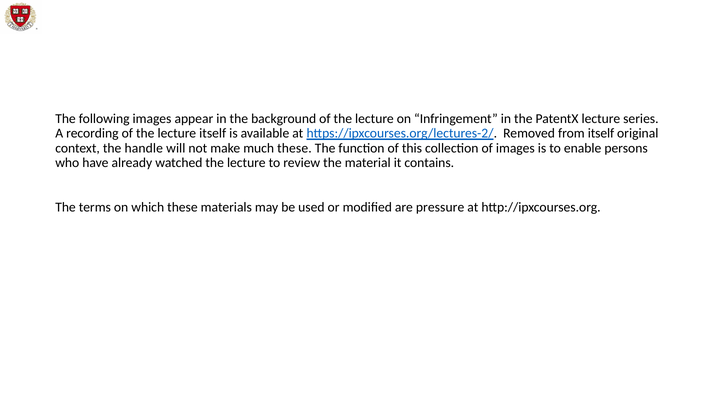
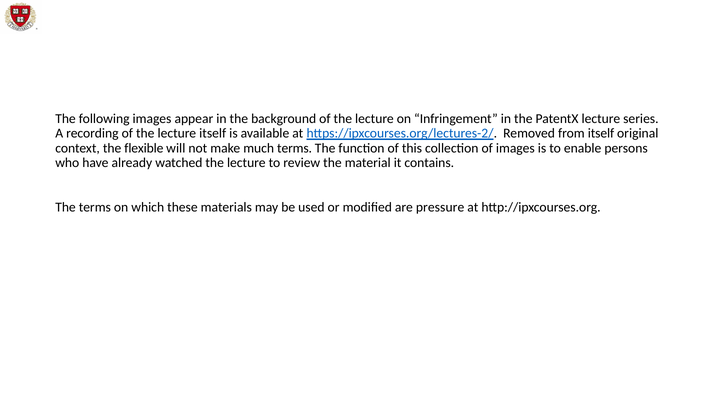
handle: handle -> flexible
much these: these -> terms
